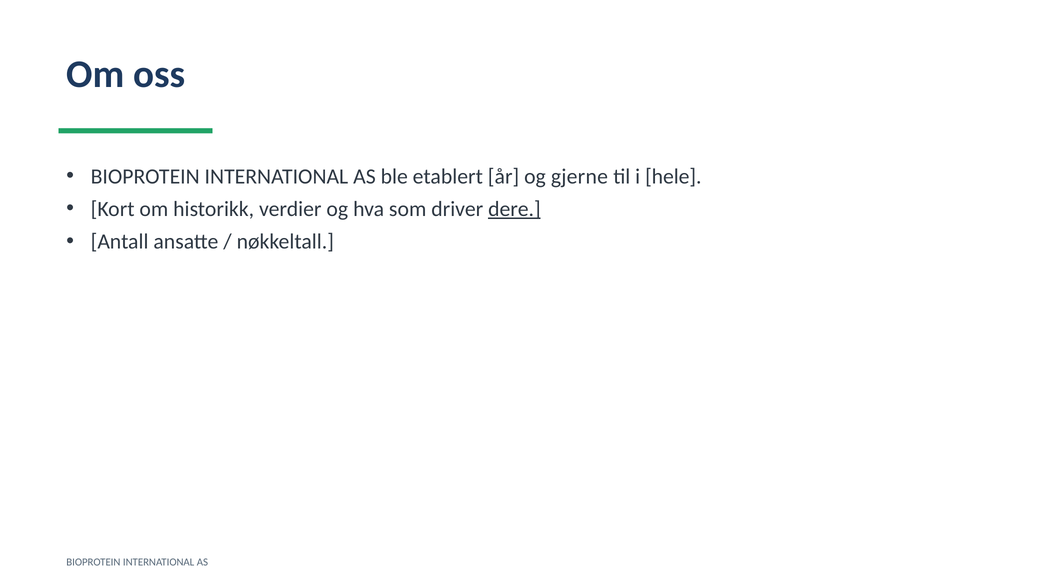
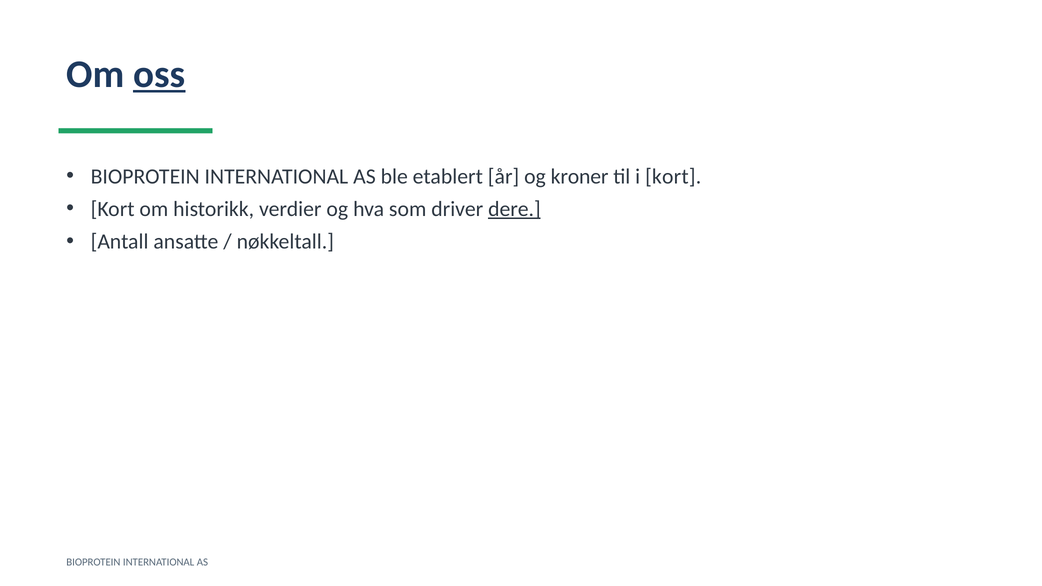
oss underline: none -> present
gjerne: gjerne -> kroner
i hele: hele -> kort
